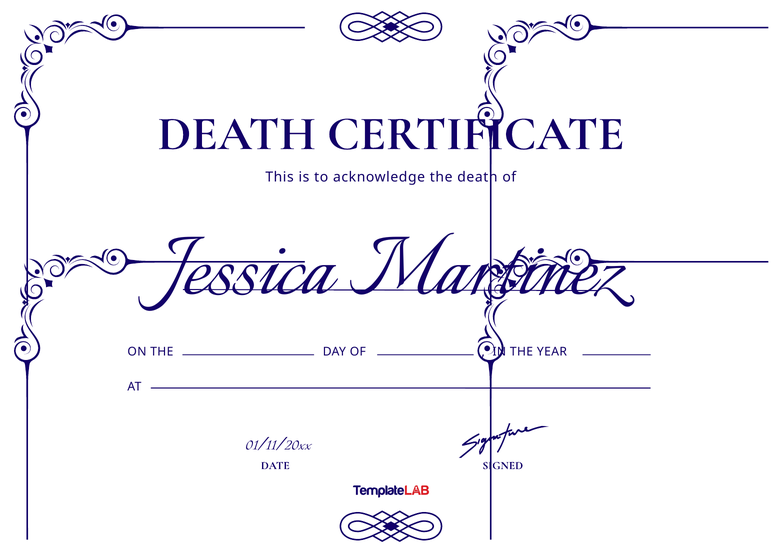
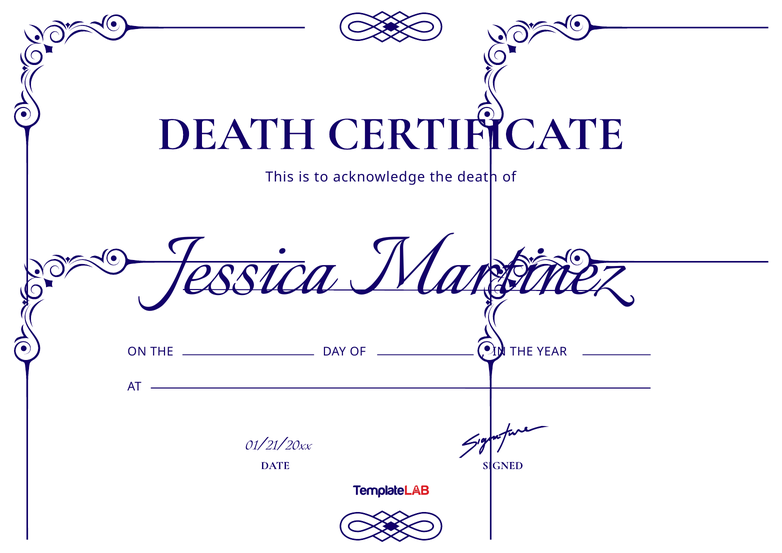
01/11/20xx: 01/11/20xx -> 01/21/20xx
